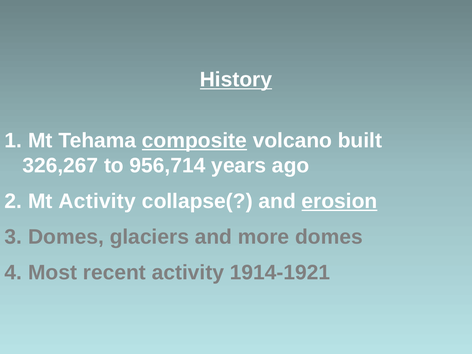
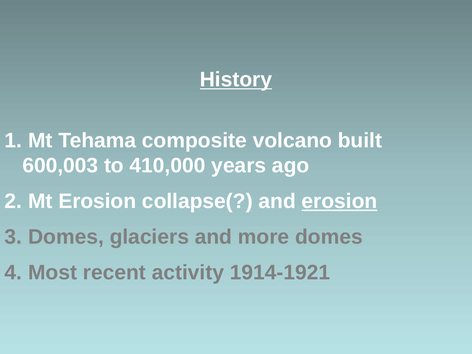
composite underline: present -> none
326,267: 326,267 -> 600,003
956,714: 956,714 -> 410,000
Mt Activity: Activity -> Erosion
